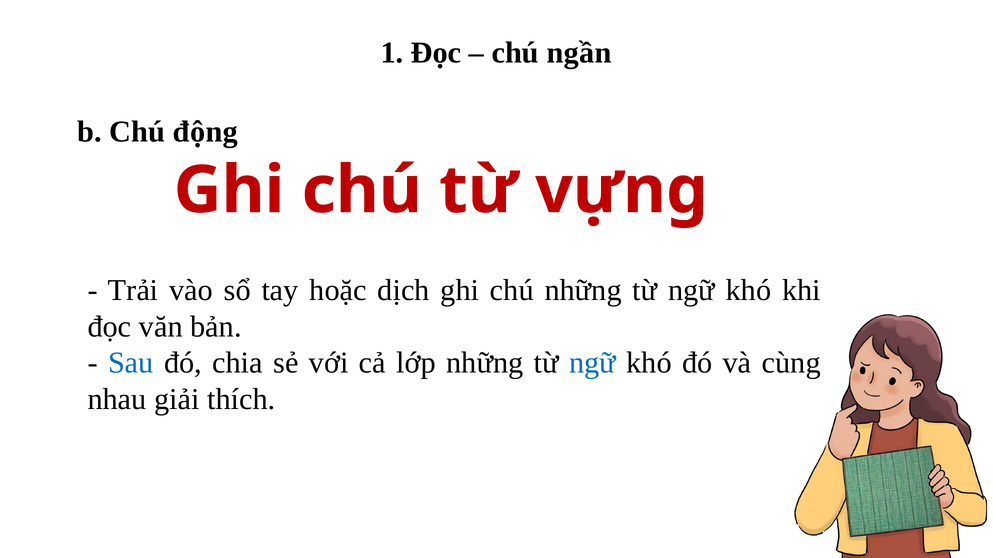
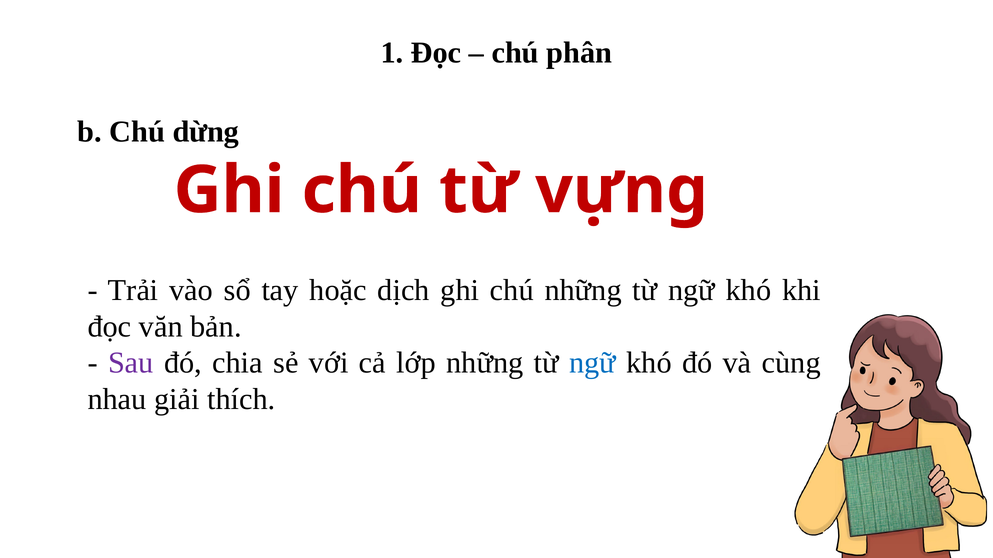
ngần: ngần -> phân
động: động -> dừng
Sau colour: blue -> purple
